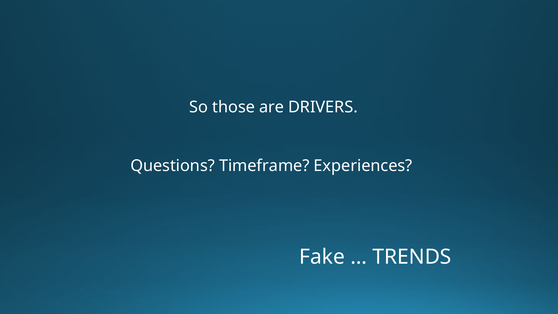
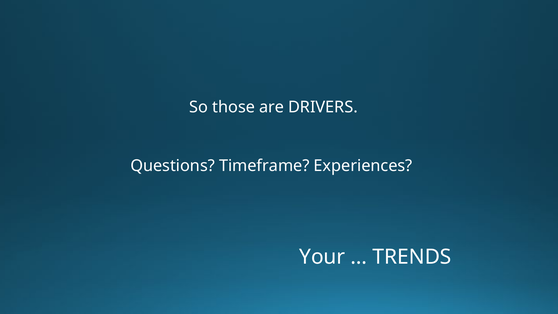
Fake: Fake -> Your
